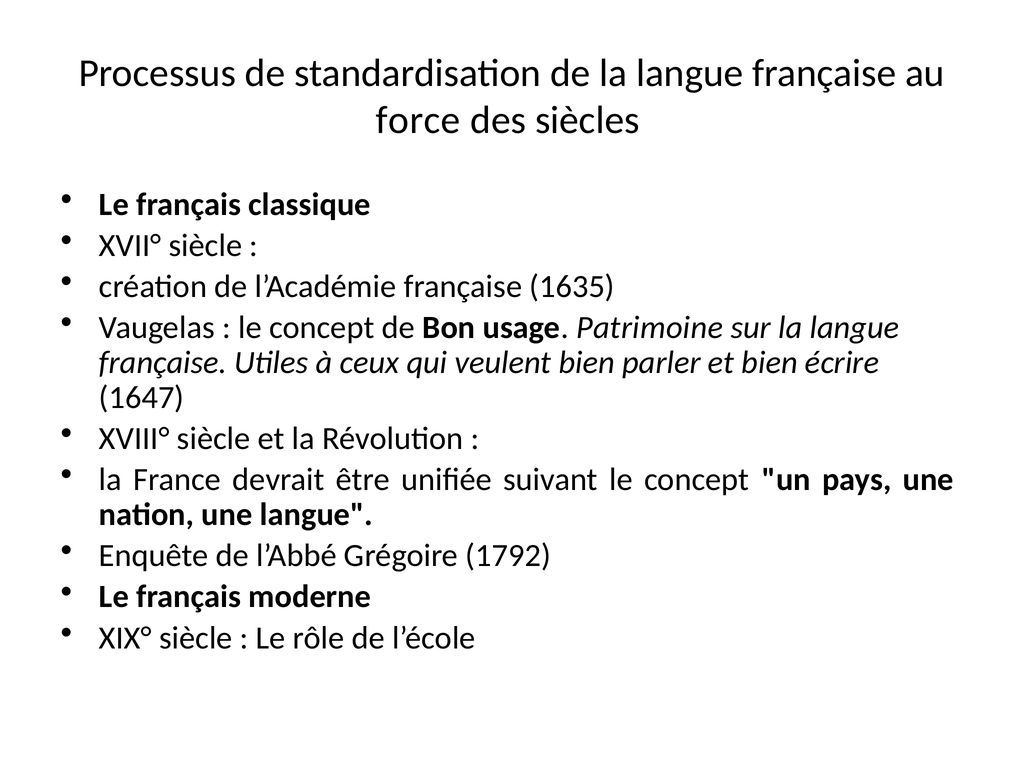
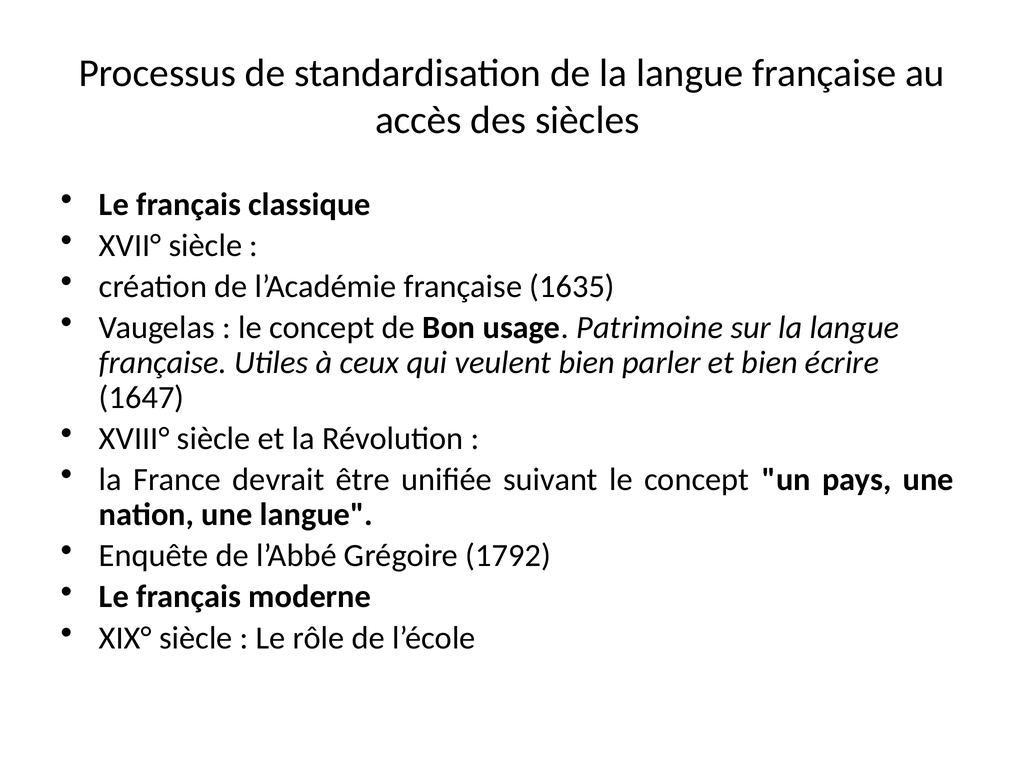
force: force -> accès
